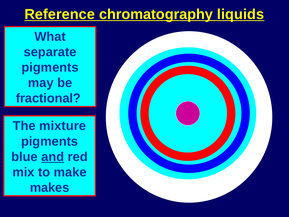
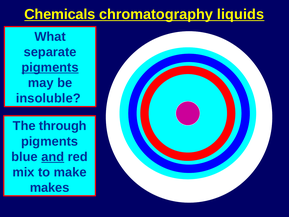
Reference: Reference -> Chemicals
pigments at (50, 67) underline: none -> present
fractional: fractional -> insoluble
mixture: mixture -> through
